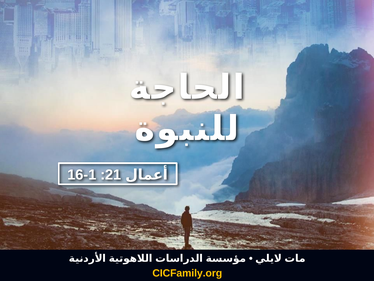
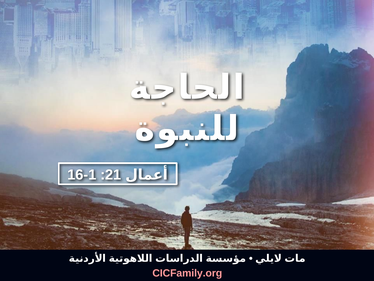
CICFamily.org colour: yellow -> pink
